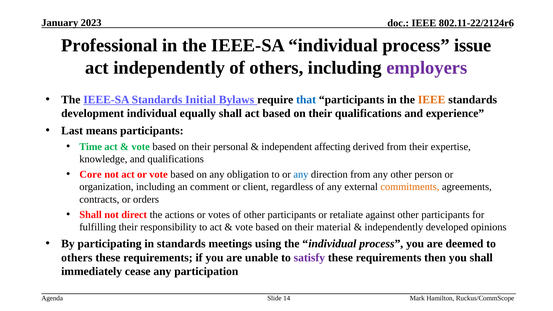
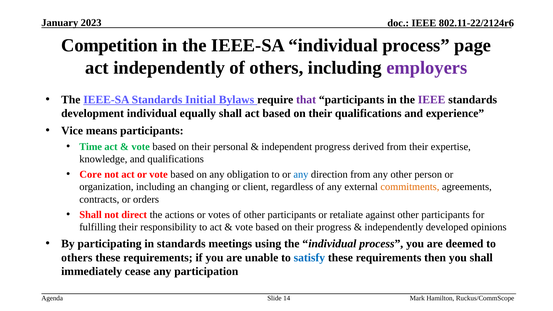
Professional: Professional -> Competition
issue: issue -> page
that colour: blue -> purple
IEEE at (432, 100) colour: orange -> purple
Last: Last -> Vice
independent affecting: affecting -> progress
comment: comment -> changing
their material: material -> progress
satisfy colour: purple -> blue
